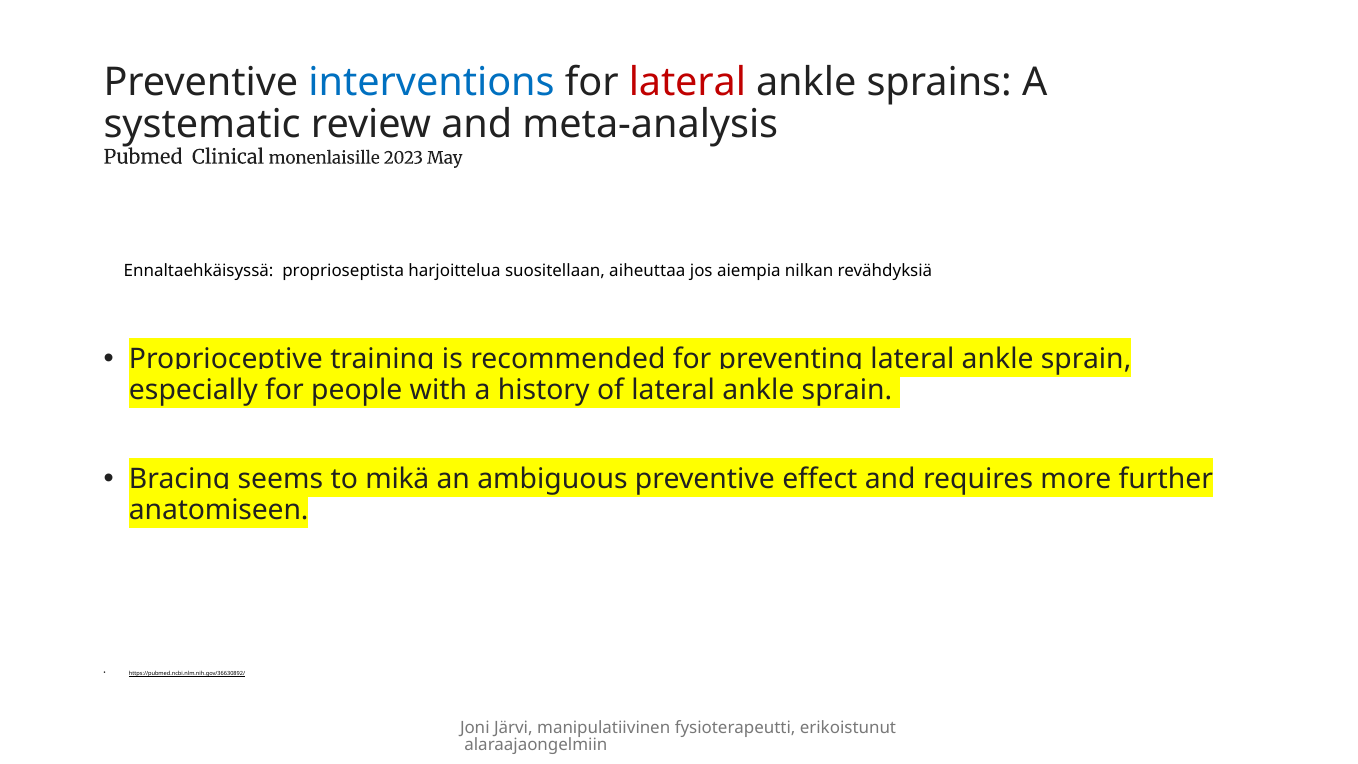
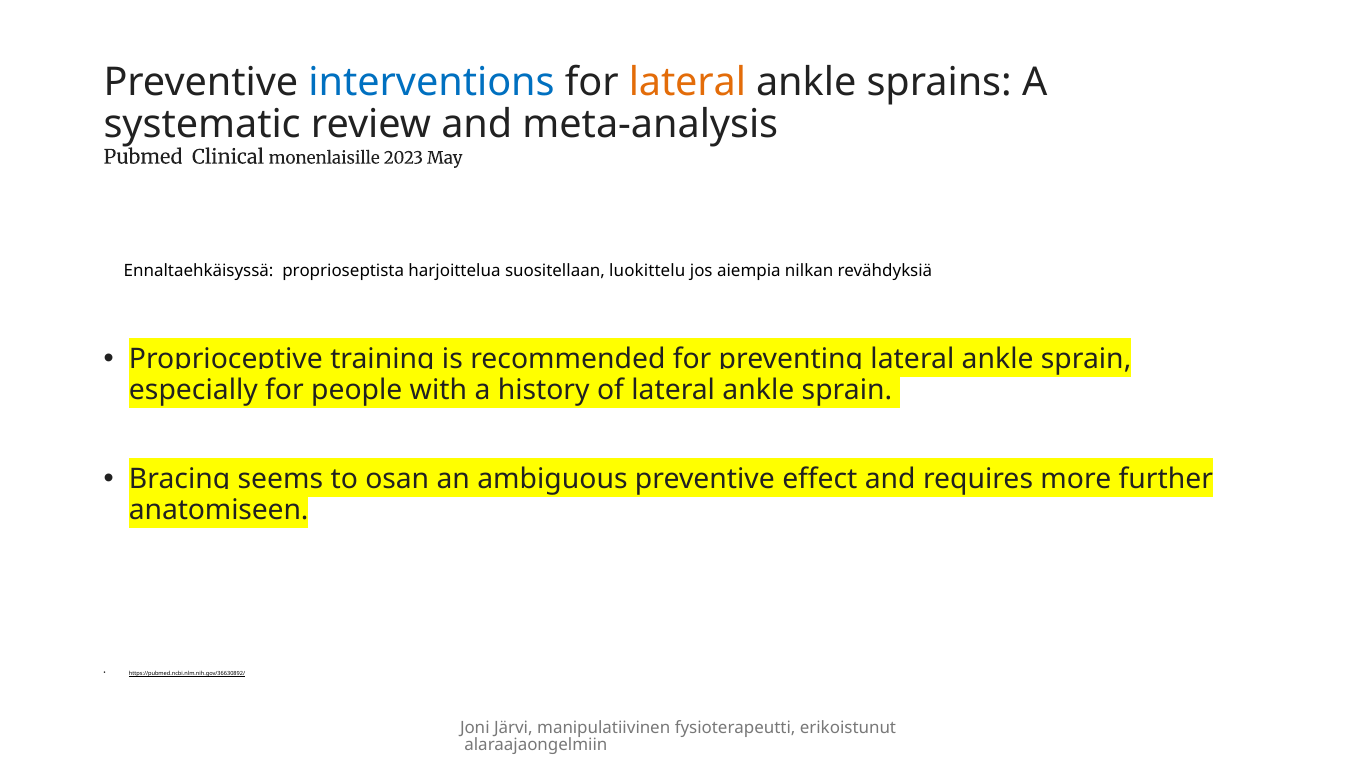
lateral at (687, 82) colour: red -> orange
aiheuttaa: aiheuttaa -> luokittelu
mikä: mikä -> osan
